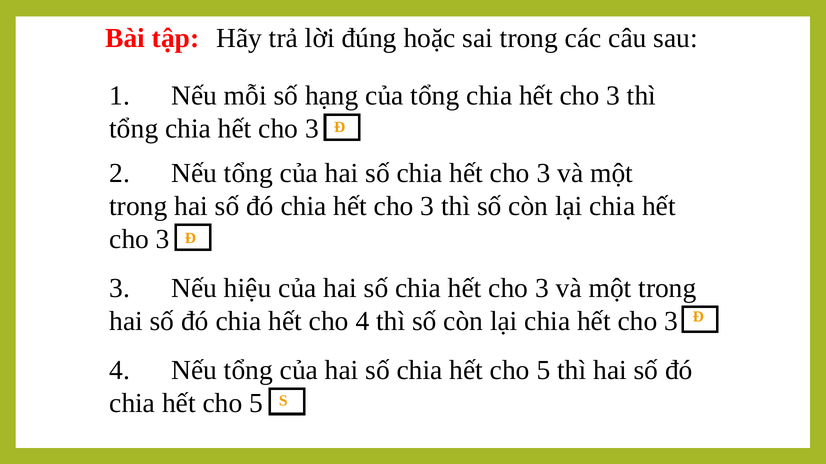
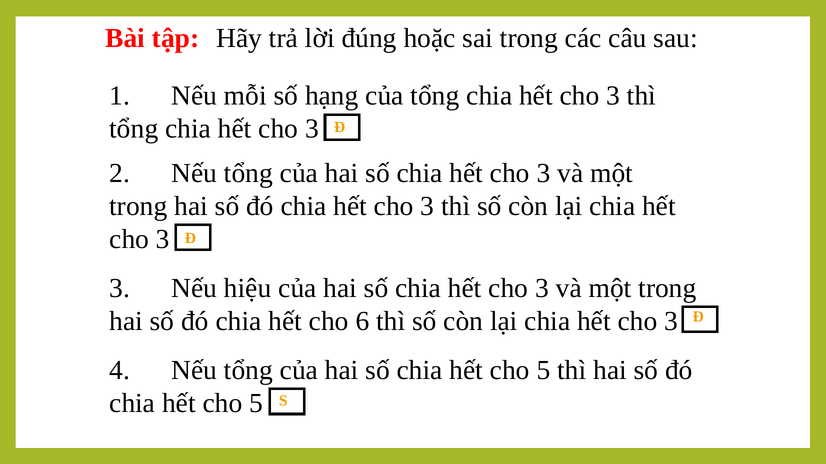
cho 4: 4 -> 6
